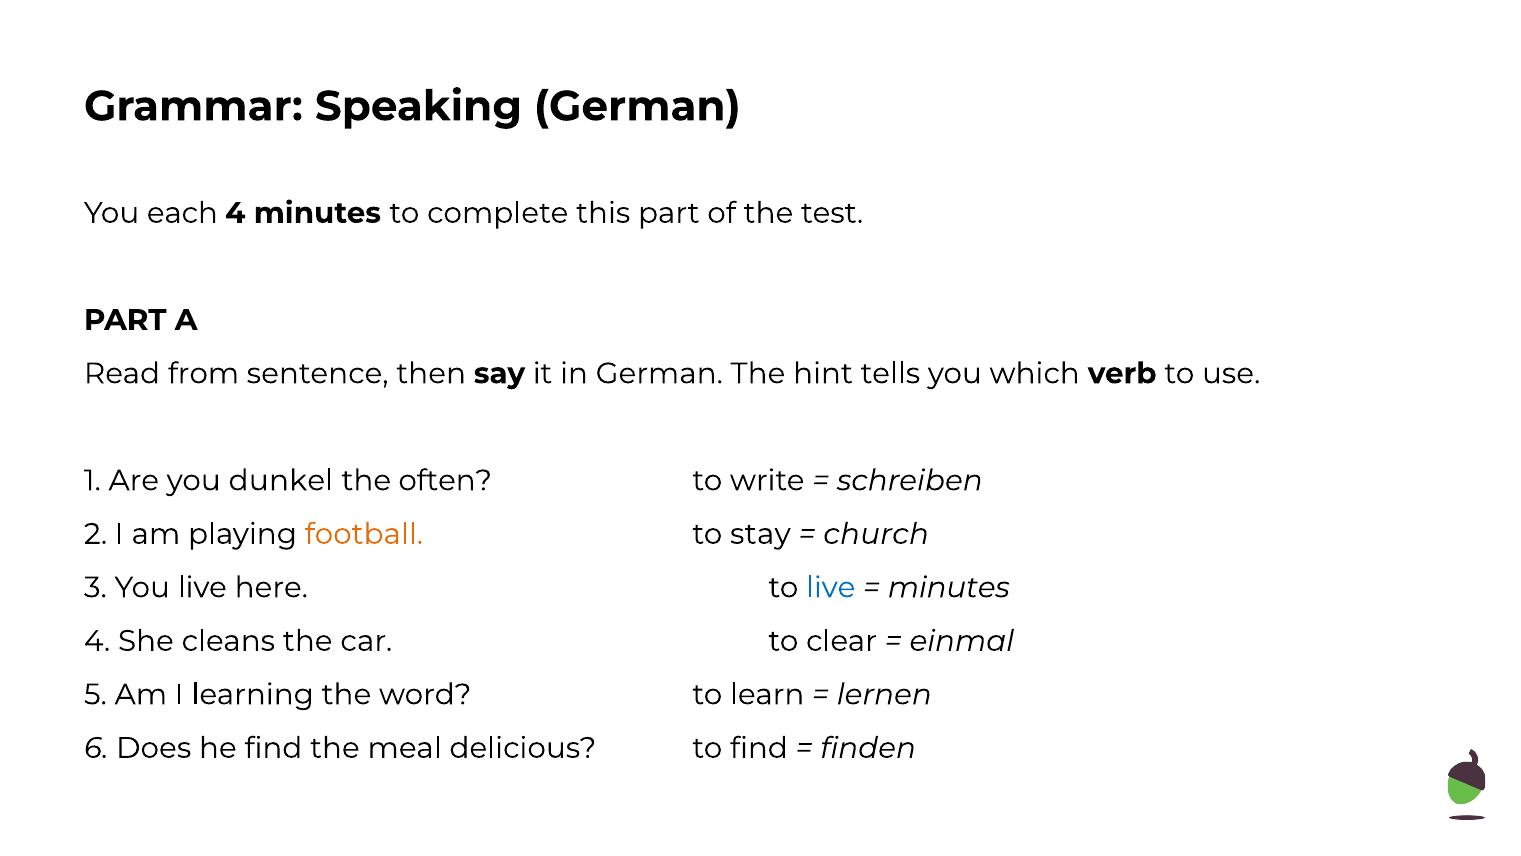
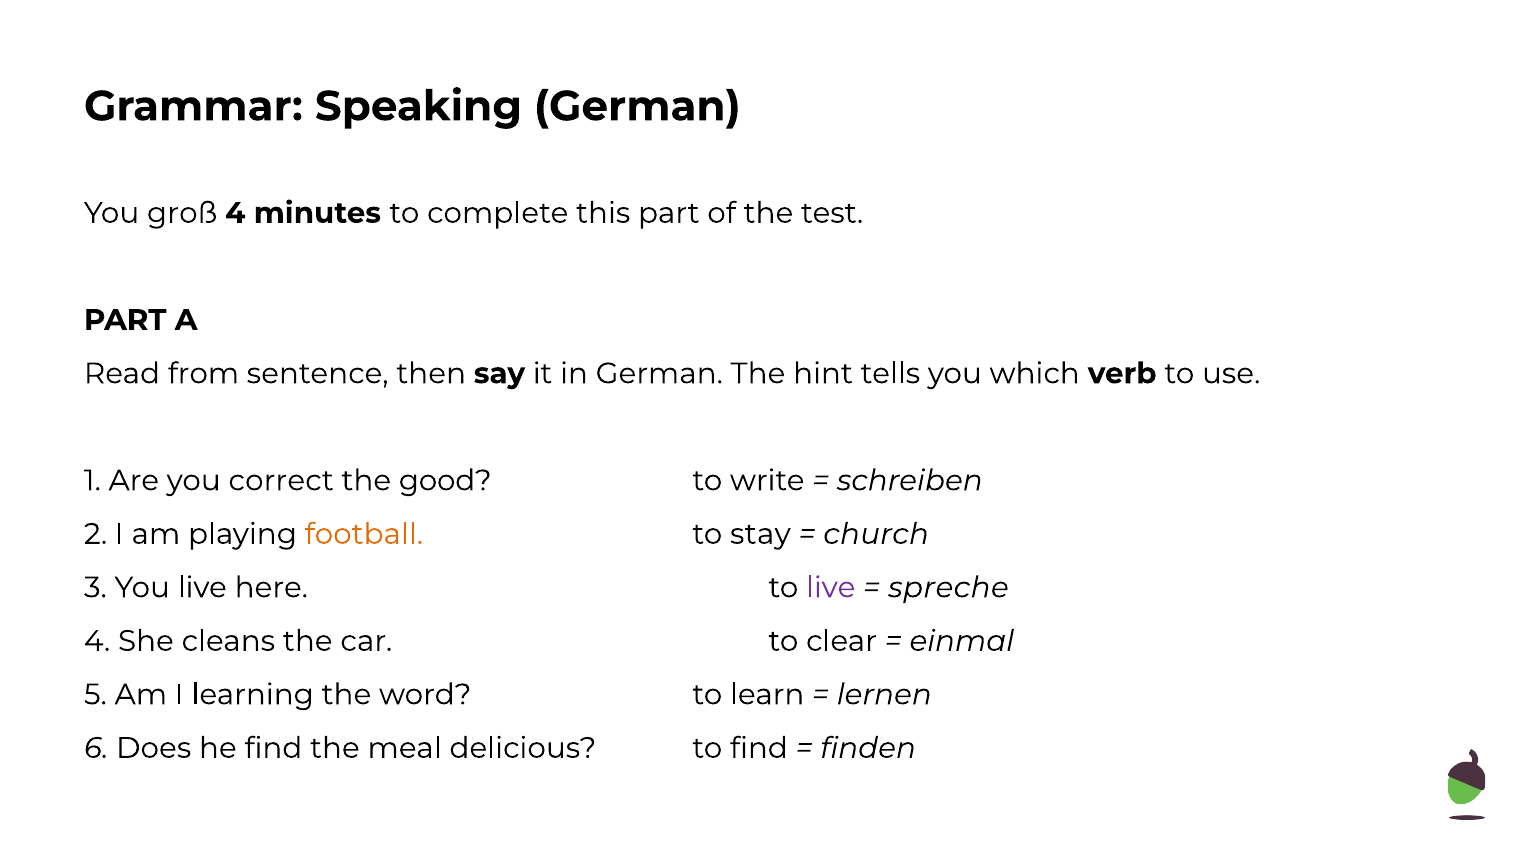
each: each -> groß
dunkel: dunkel -> correct
often: often -> good
live at (831, 587) colour: blue -> purple
minutes at (949, 587): minutes -> spreche
